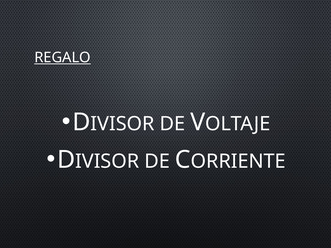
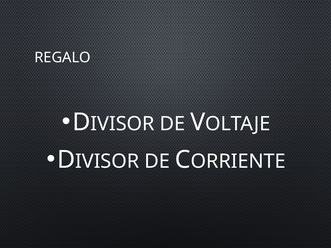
REGALO underline: present -> none
